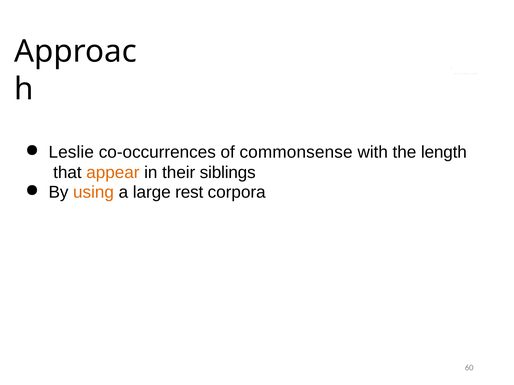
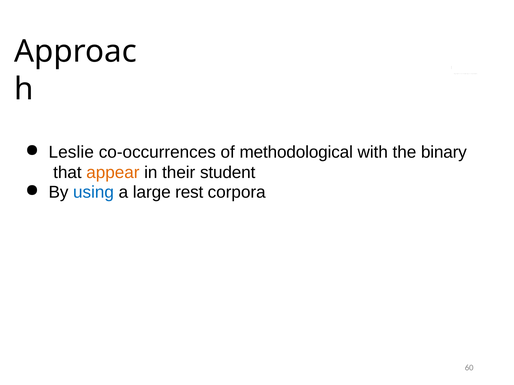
commonsense: commonsense -> methodological
length: length -> binary
siblings: siblings -> student
using colour: orange -> blue
